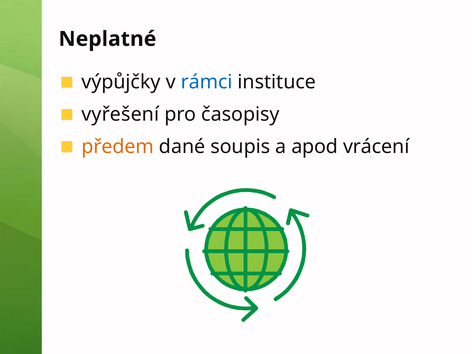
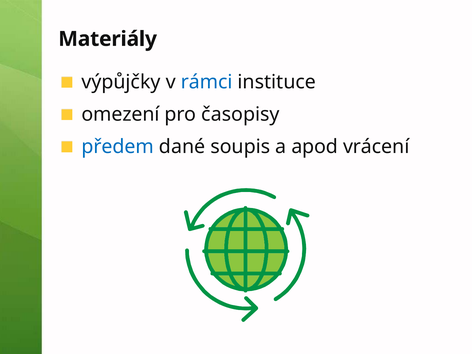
Neplatné: Neplatné -> Materiály
vyřešení: vyřešení -> omezení
předem colour: orange -> blue
